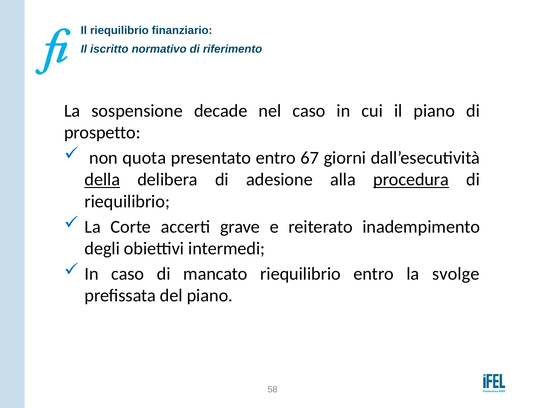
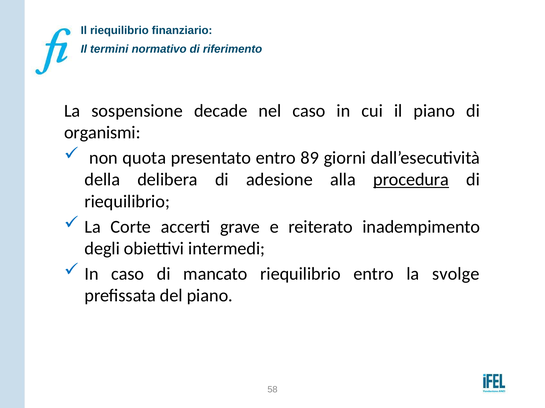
iscritto: iscritto -> termini
prospetto: prospetto -> organismi
67: 67 -> 89
della underline: present -> none
